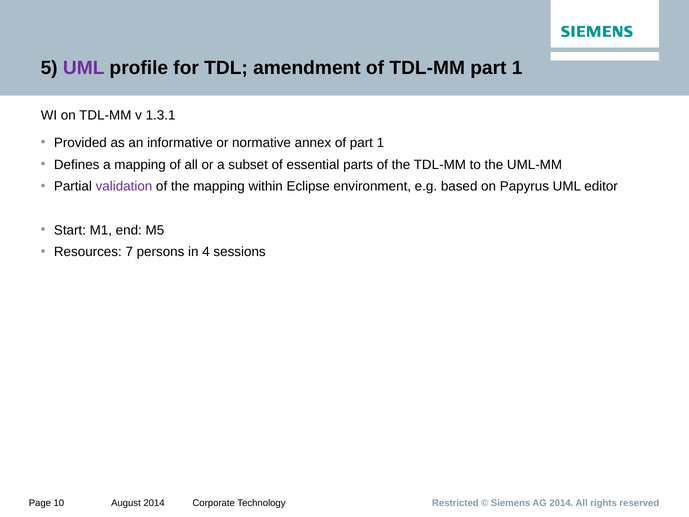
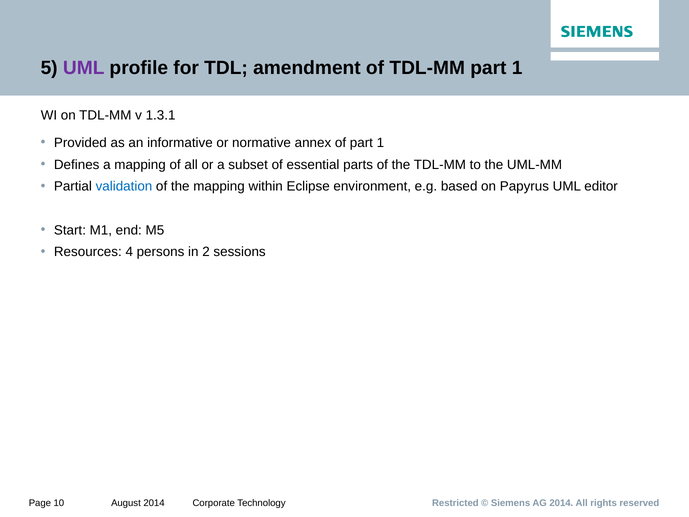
validation colour: purple -> blue
7: 7 -> 4
4: 4 -> 2
